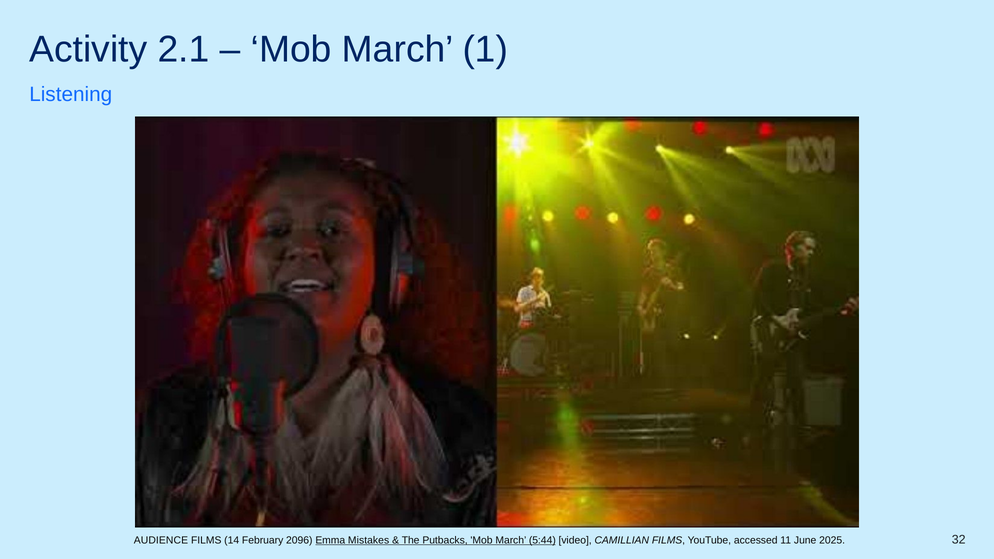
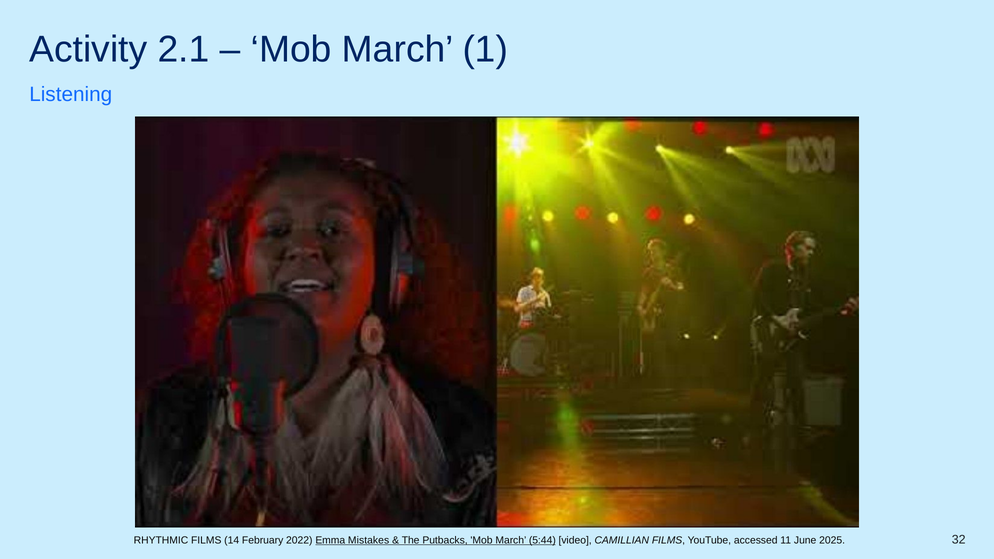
AUDIENCE: AUDIENCE -> RHYTHMIC
2096: 2096 -> 2022
